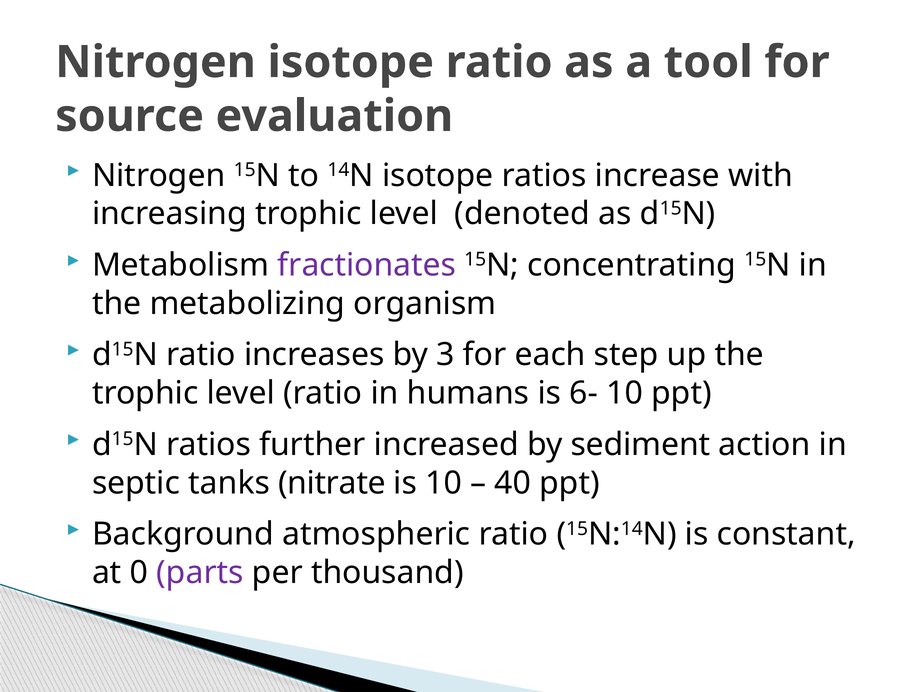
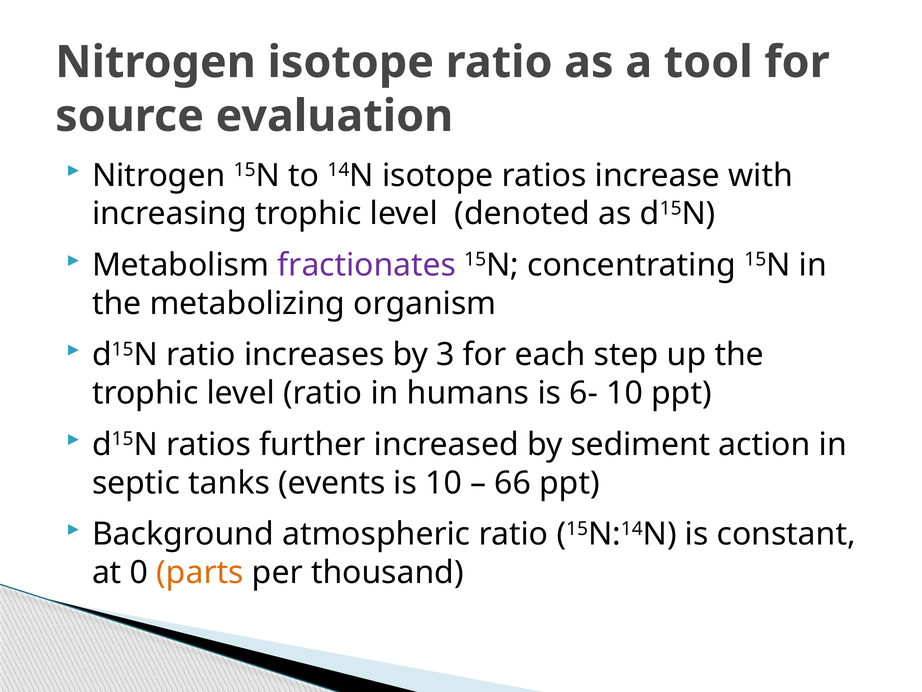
nitrate: nitrate -> events
40: 40 -> 66
parts colour: purple -> orange
